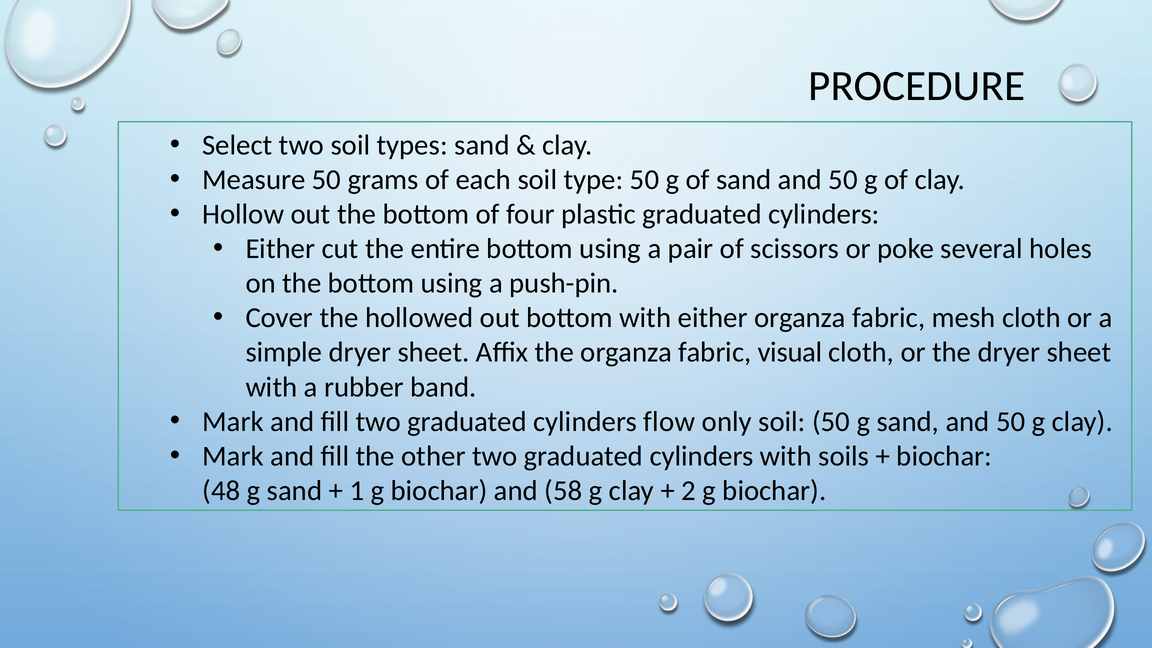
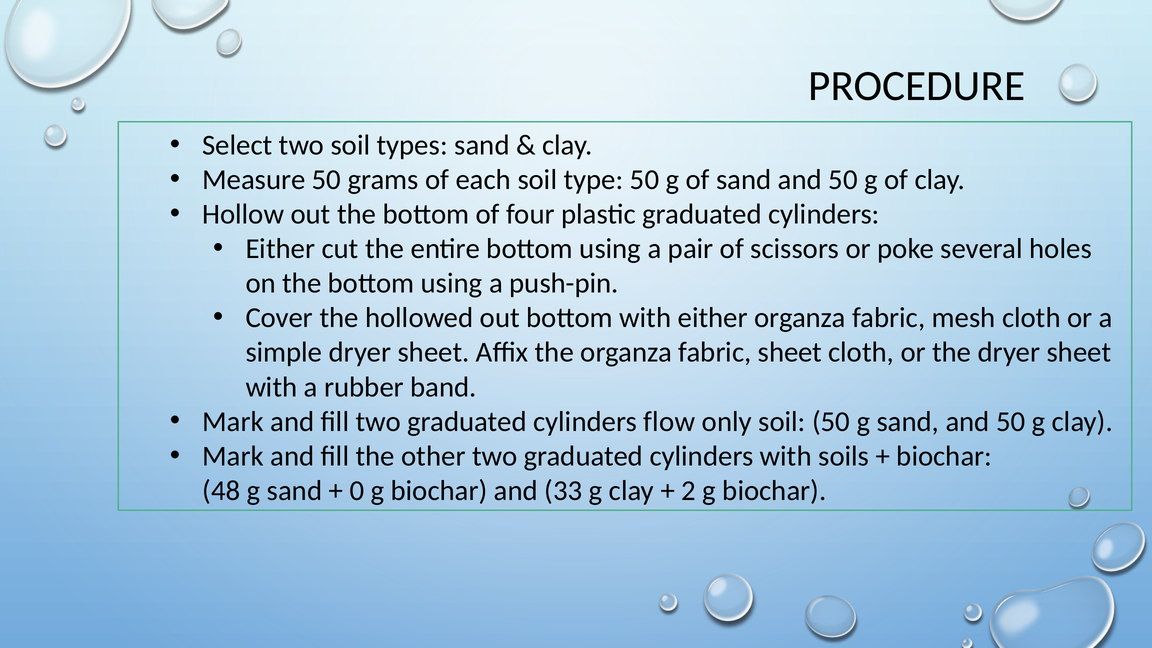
fabric visual: visual -> sheet
1: 1 -> 0
58: 58 -> 33
